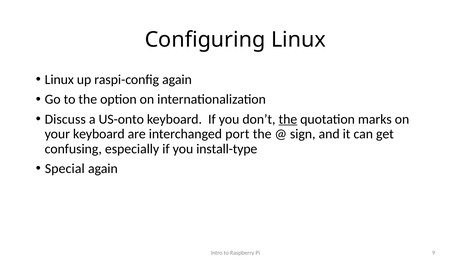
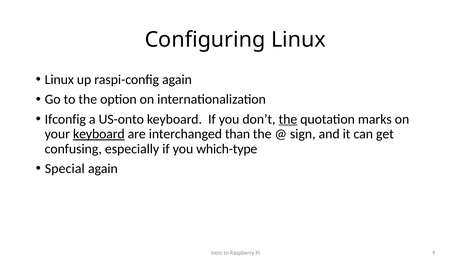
Discuss: Discuss -> Ifconfig
keyboard at (99, 134) underline: none -> present
port: port -> than
install-type: install-type -> which-type
